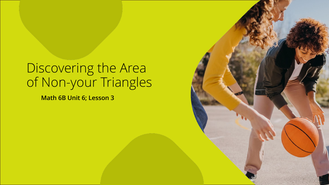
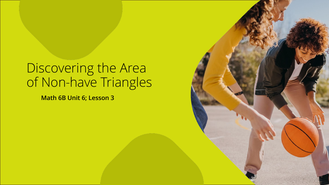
Non-your: Non-your -> Non-have
